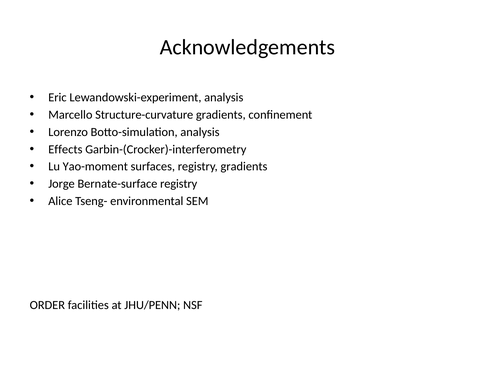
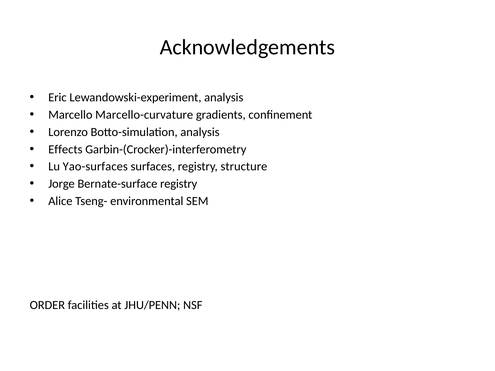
Structure-curvature: Structure-curvature -> Marcello-curvature
Yao-moment: Yao-moment -> Yao-surfaces
registry gradients: gradients -> structure
